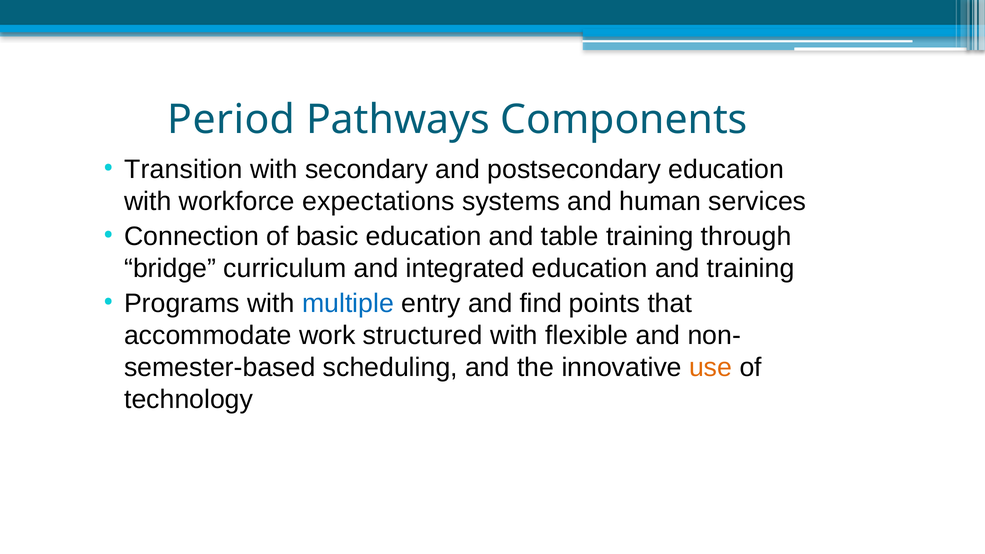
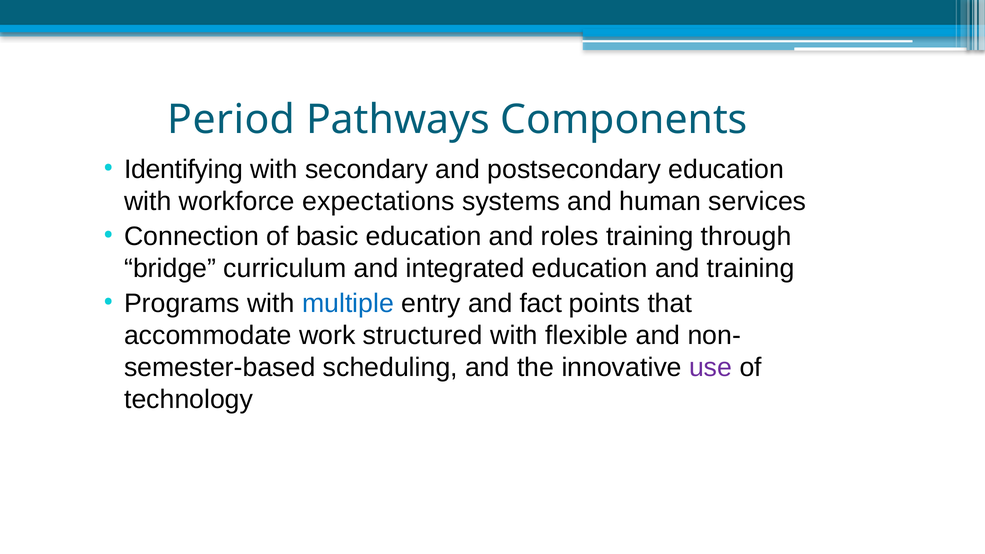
Transition: Transition -> Identifying
table: table -> roles
find: find -> fact
use colour: orange -> purple
